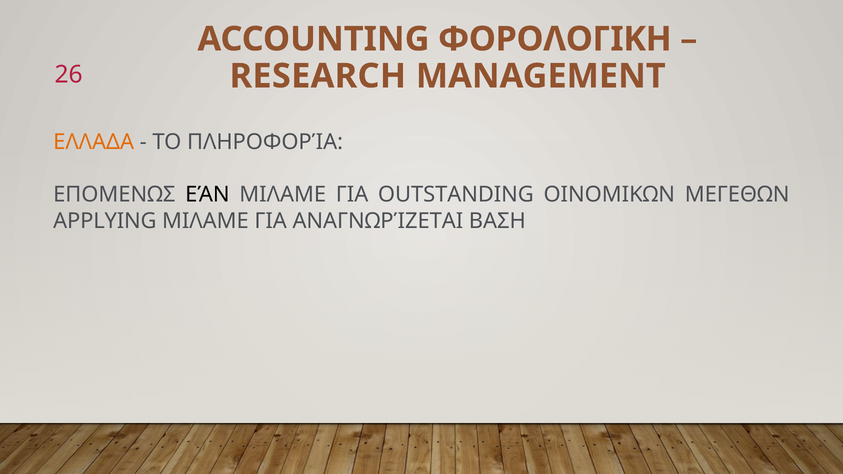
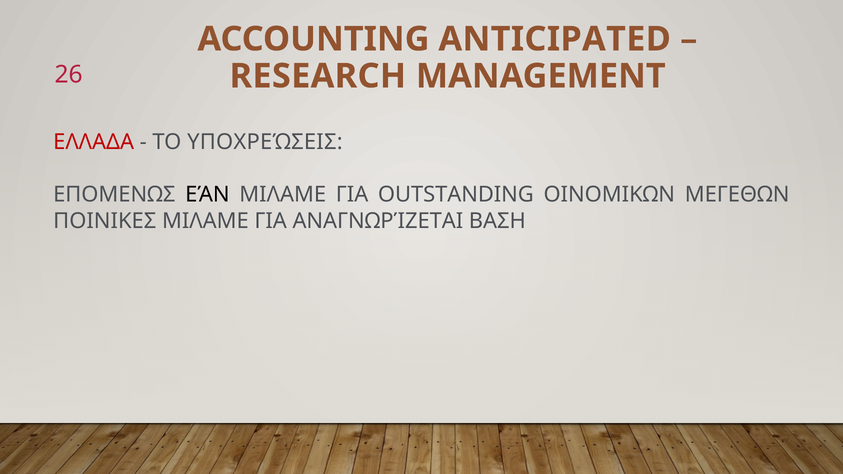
ΦΟΡΟΛΟΓΙΚΗ: ΦΟΡΟΛΟΓΙΚΗ -> ANTICIPATED
ΕΛΛΑΔΑ colour: orange -> red
ΠΛΗΡΟΦΟΡΊΑ: ΠΛΗΡΟΦΟΡΊΑ -> ΥΠΟΧΡΕΏΣΕΙΣ
APPLYING: APPLYING -> ΠΟΙΝΙΚΕΣ
